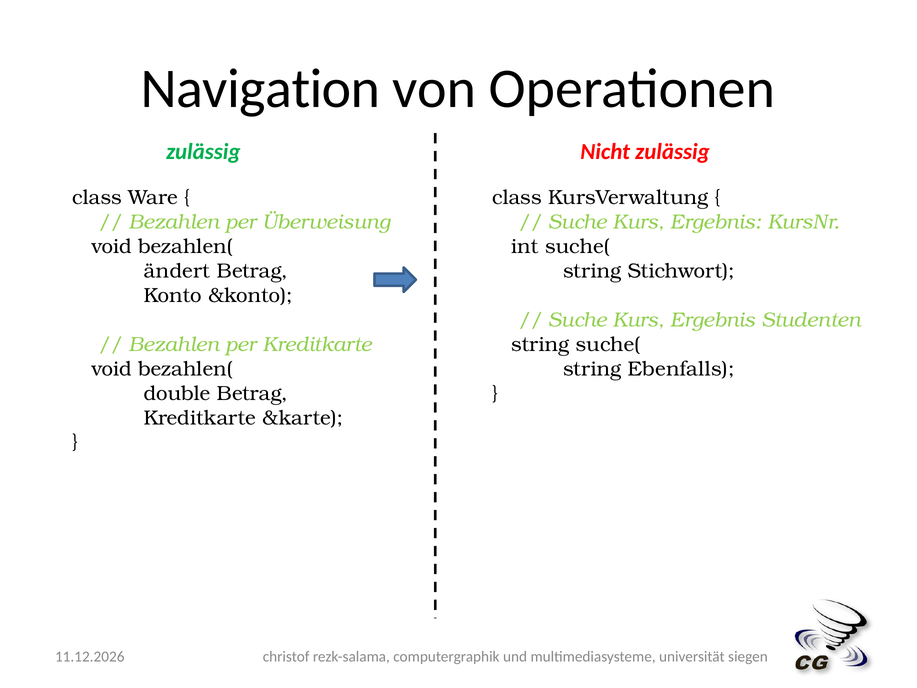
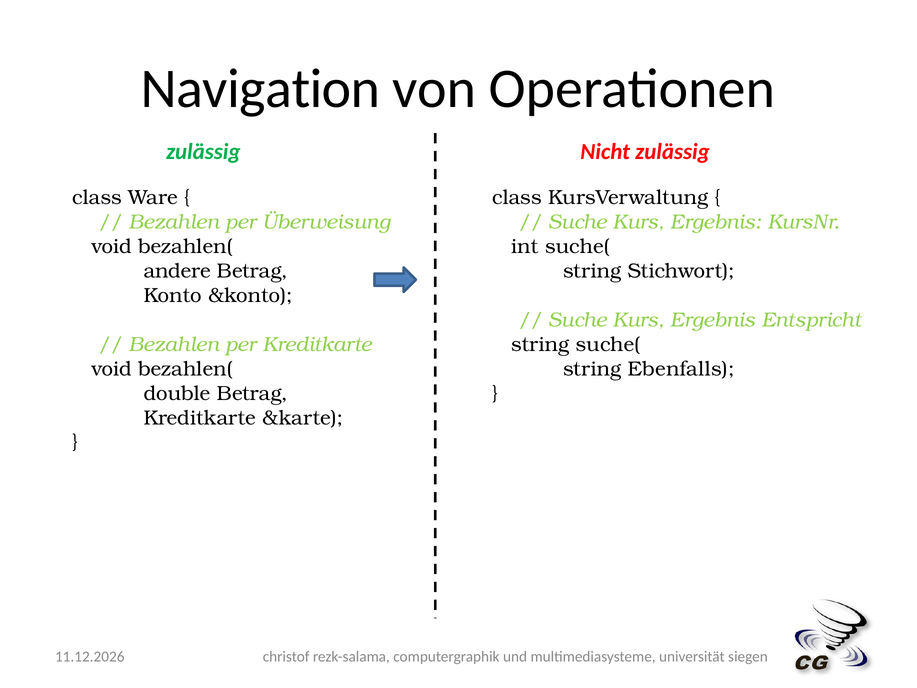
ändert: ändert -> andere
Studenten: Studenten -> Entspricht
